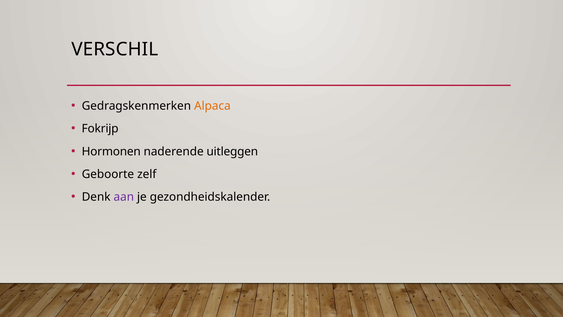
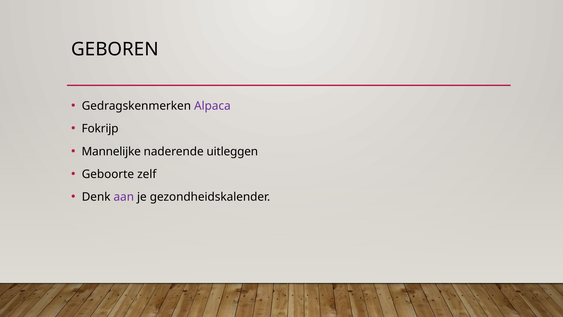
VERSCHIL: VERSCHIL -> GEBOREN
Alpaca colour: orange -> purple
Hormonen: Hormonen -> Mannelijke
